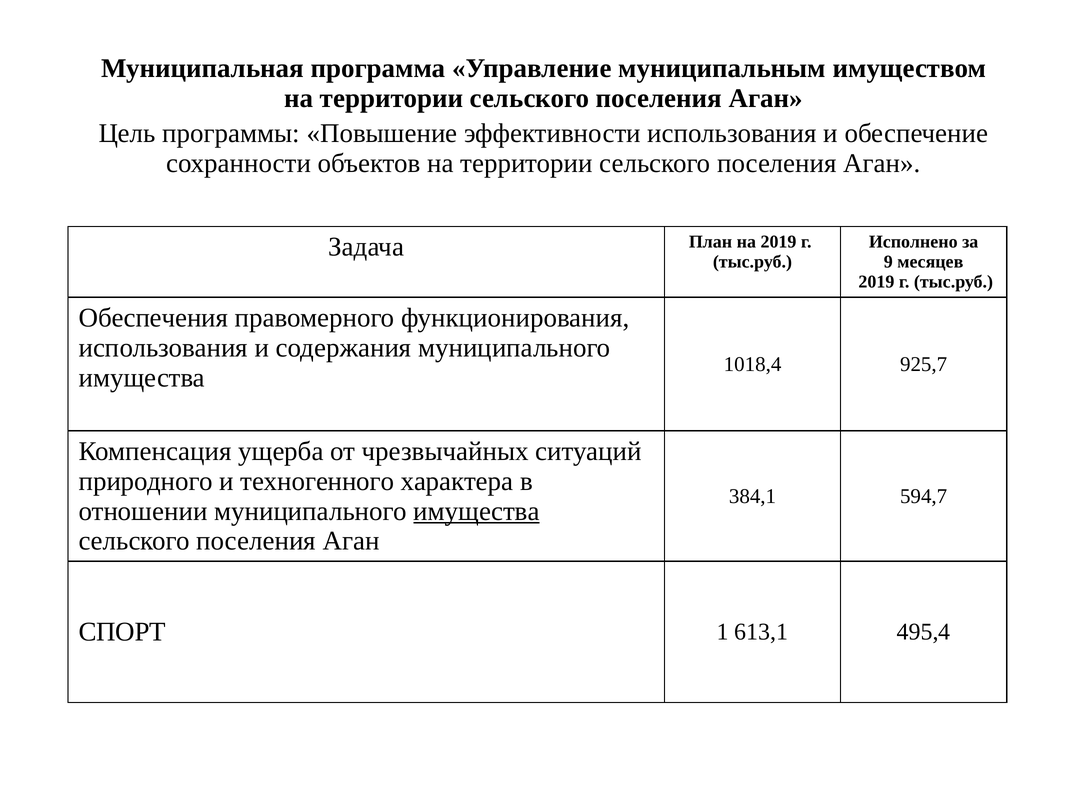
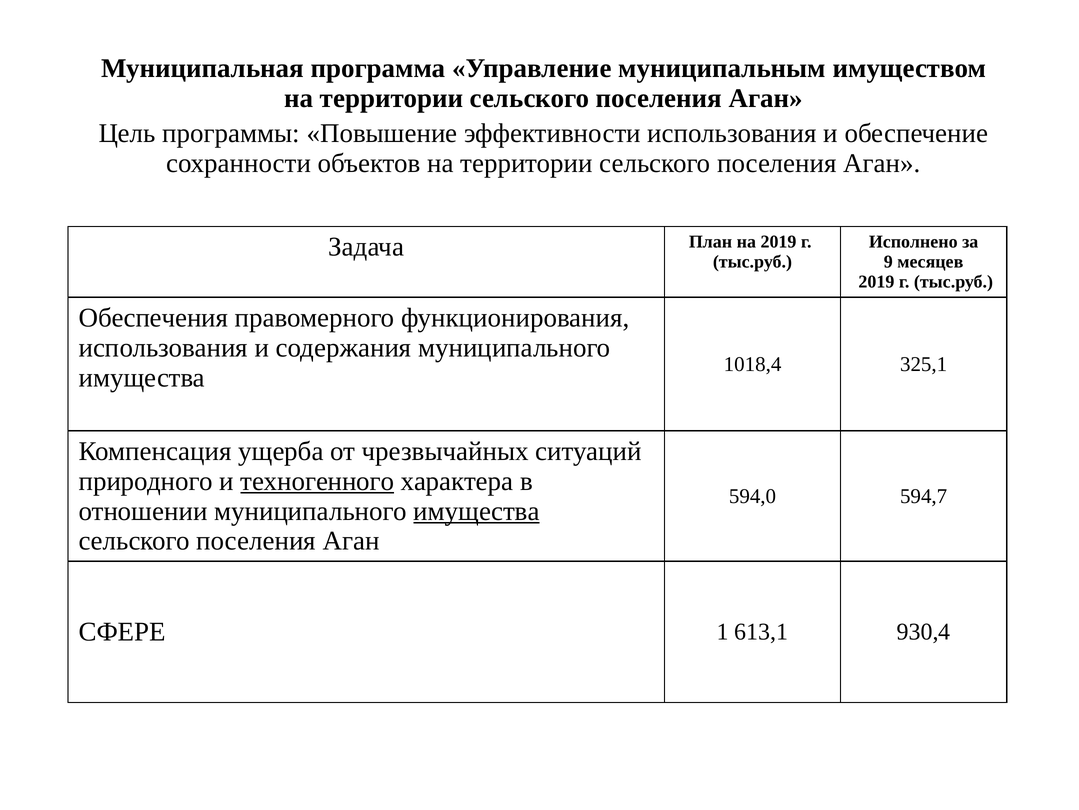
925,7: 925,7 -> 325,1
техногенного underline: none -> present
384,1: 384,1 -> 594,0
СПОРТ: СПОРТ -> СФЕРЕ
495,4: 495,4 -> 930,4
